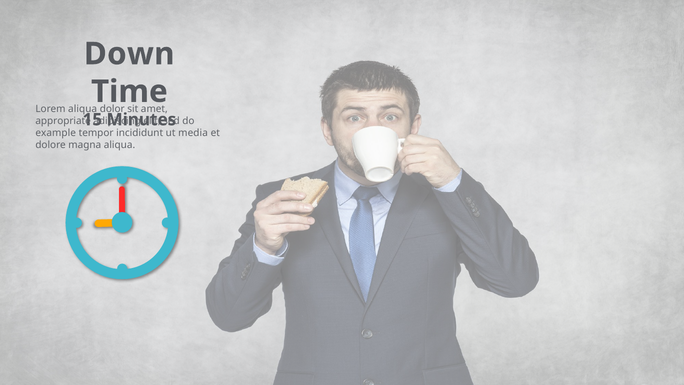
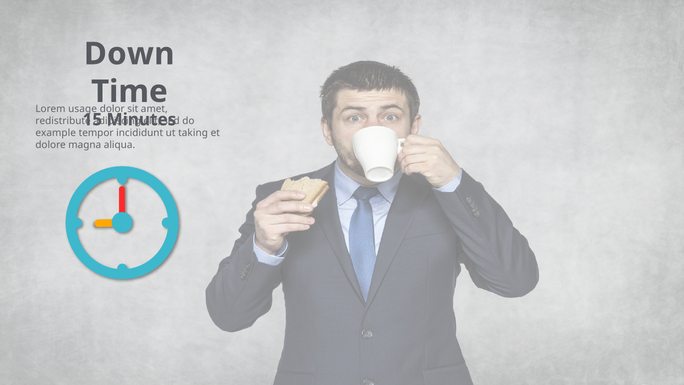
Lorem aliqua: aliqua -> usage
appropriate: appropriate -> redistribute
media: media -> taking
